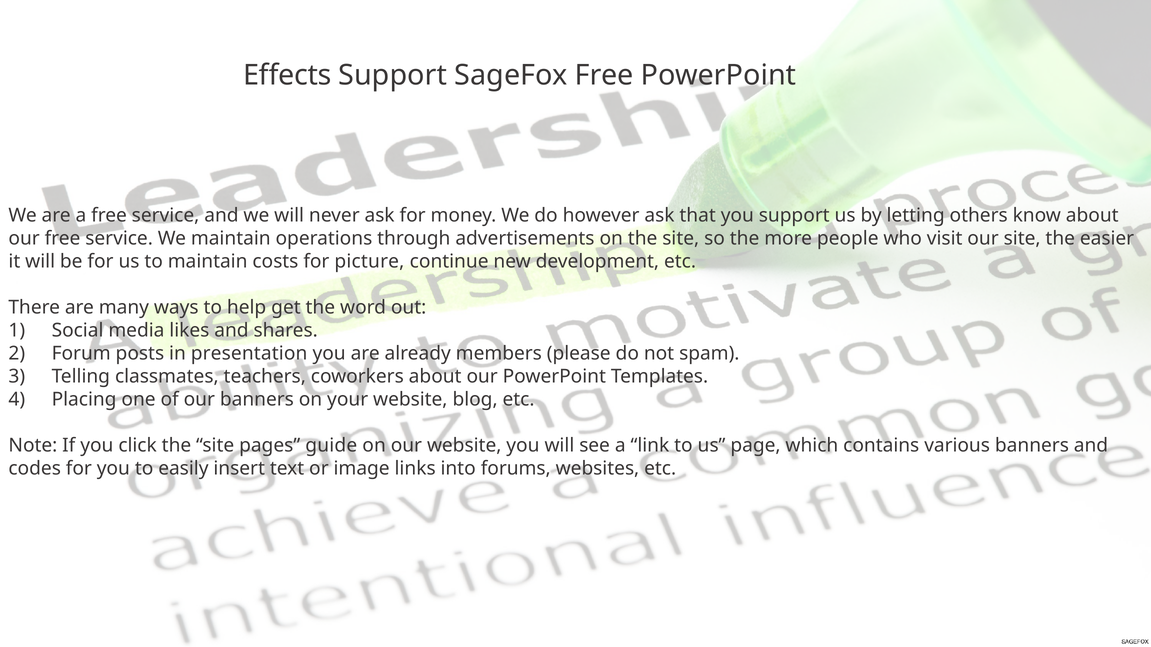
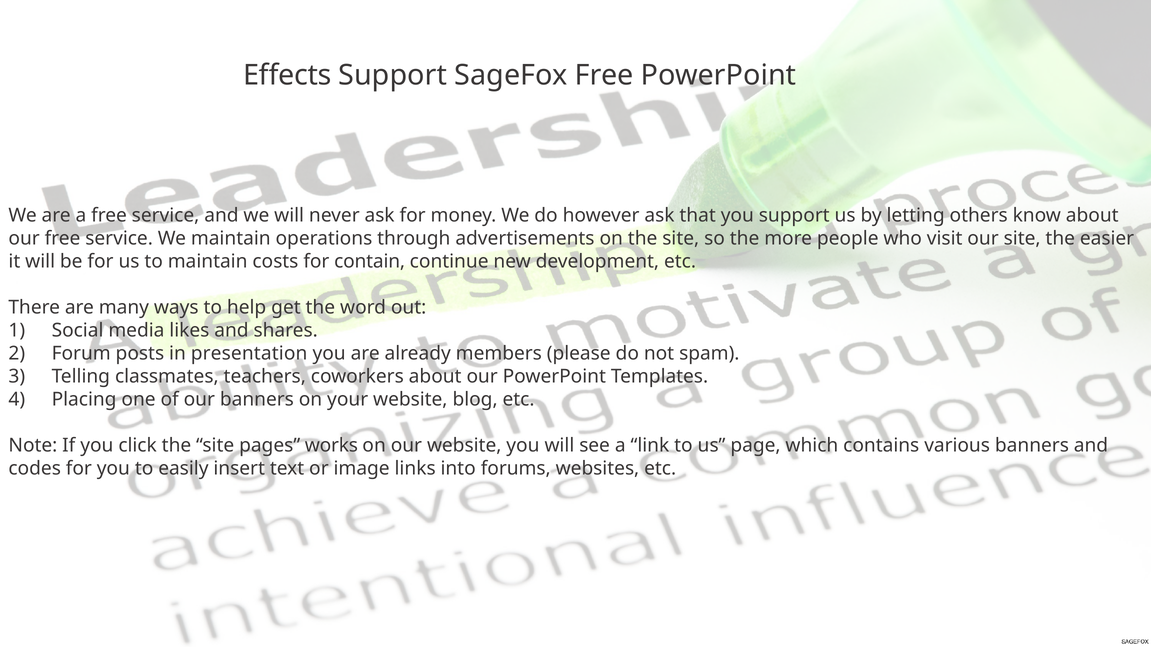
picture: picture -> contain
guide: guide -> works
